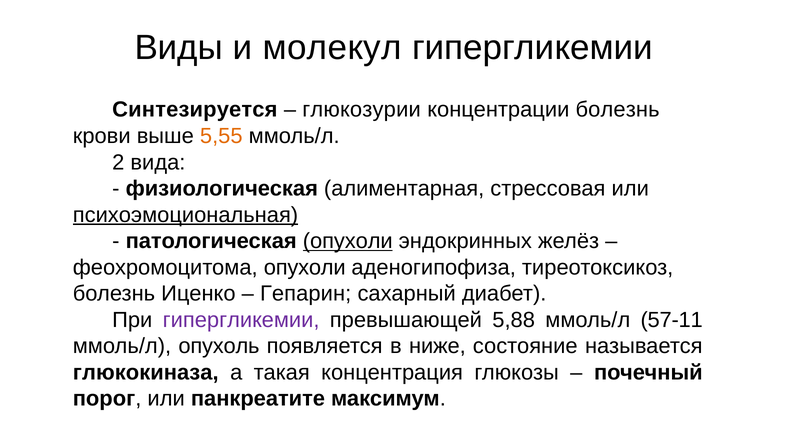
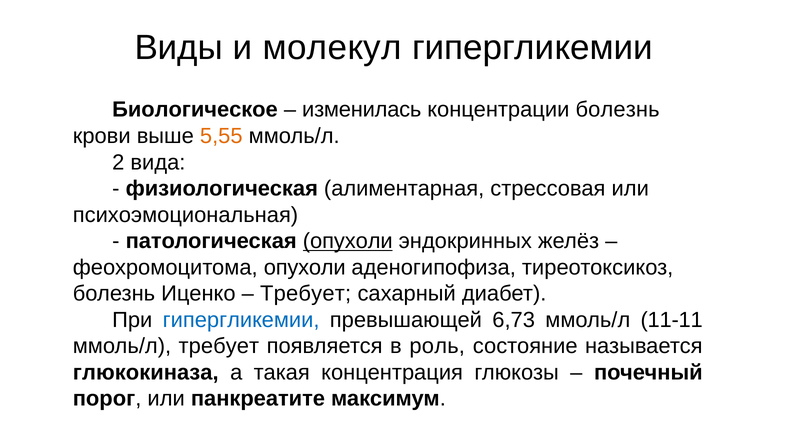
Синтезируется: Синтезируется -> Биологическое
глюкозурии: глюкозурии -> изменилась
психоэмоциональная underline: present -> none
Гепарин at (306, 294): Гепарин -> Требует
гипергликемии at (241, 320) colour: purple -> blue
5,88: 5,88 -> 6,73
57-11: 57-11 -> 11-11
ммоль/л опухоль: опухоль -> требует
ниже: ниже -> роль
